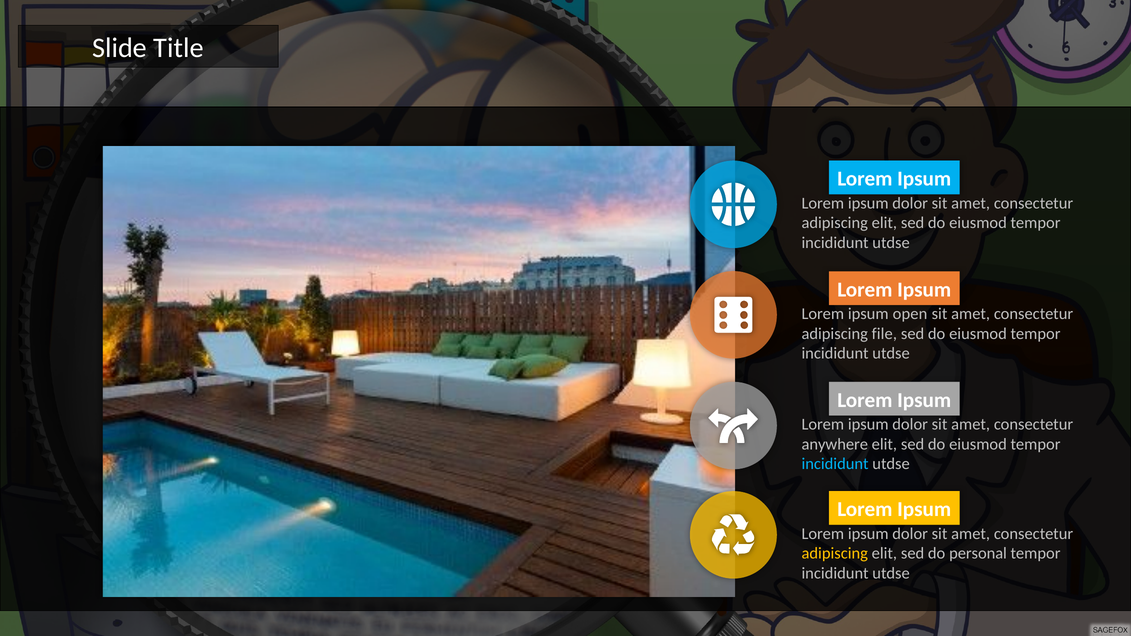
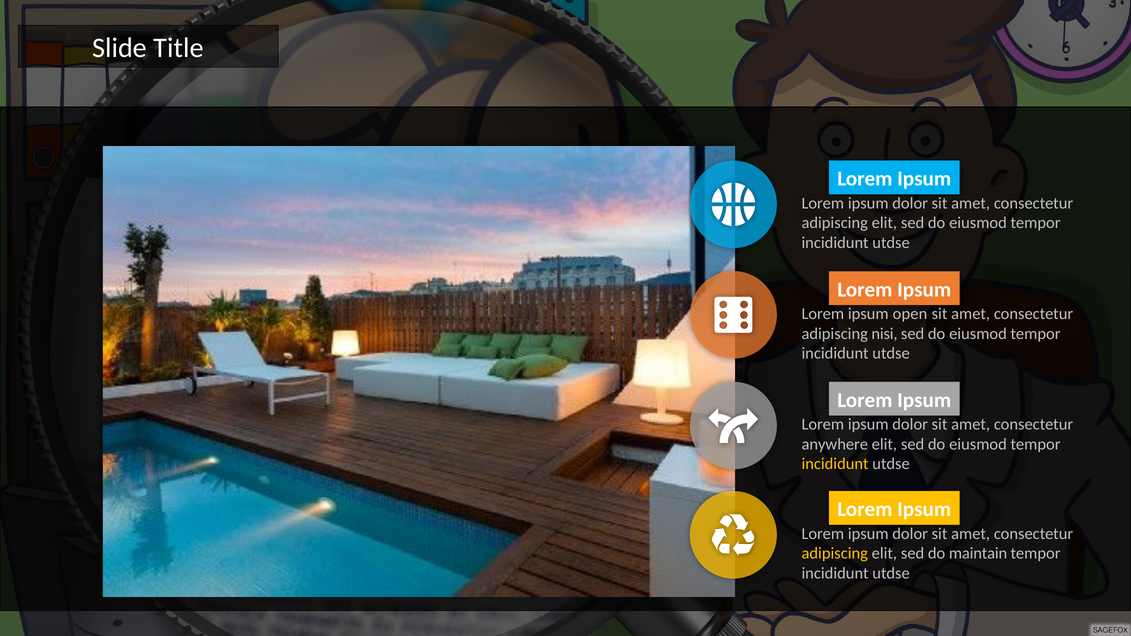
file: file -> nisi
incididunt at (835, 464) colour: light blue -> yellow
personal: personal -> maintain
